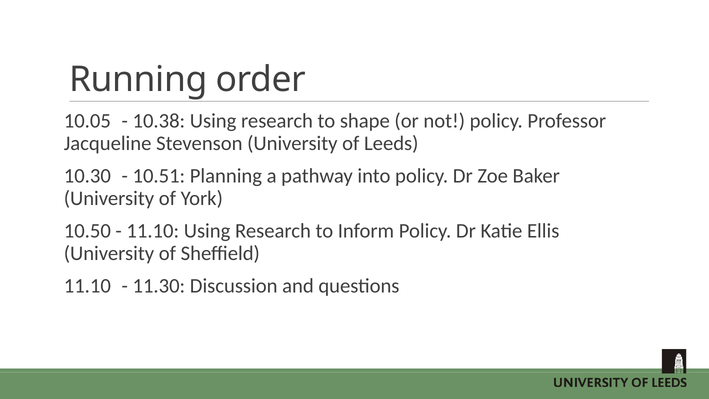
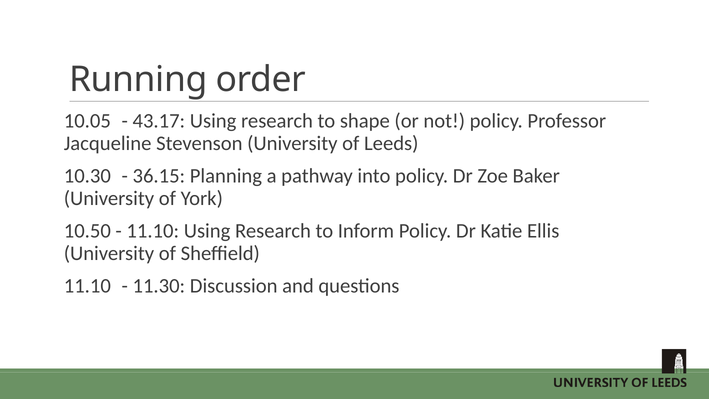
10.38: 10.38 -> 43.17
10.51: 10.51 -> 36.15
